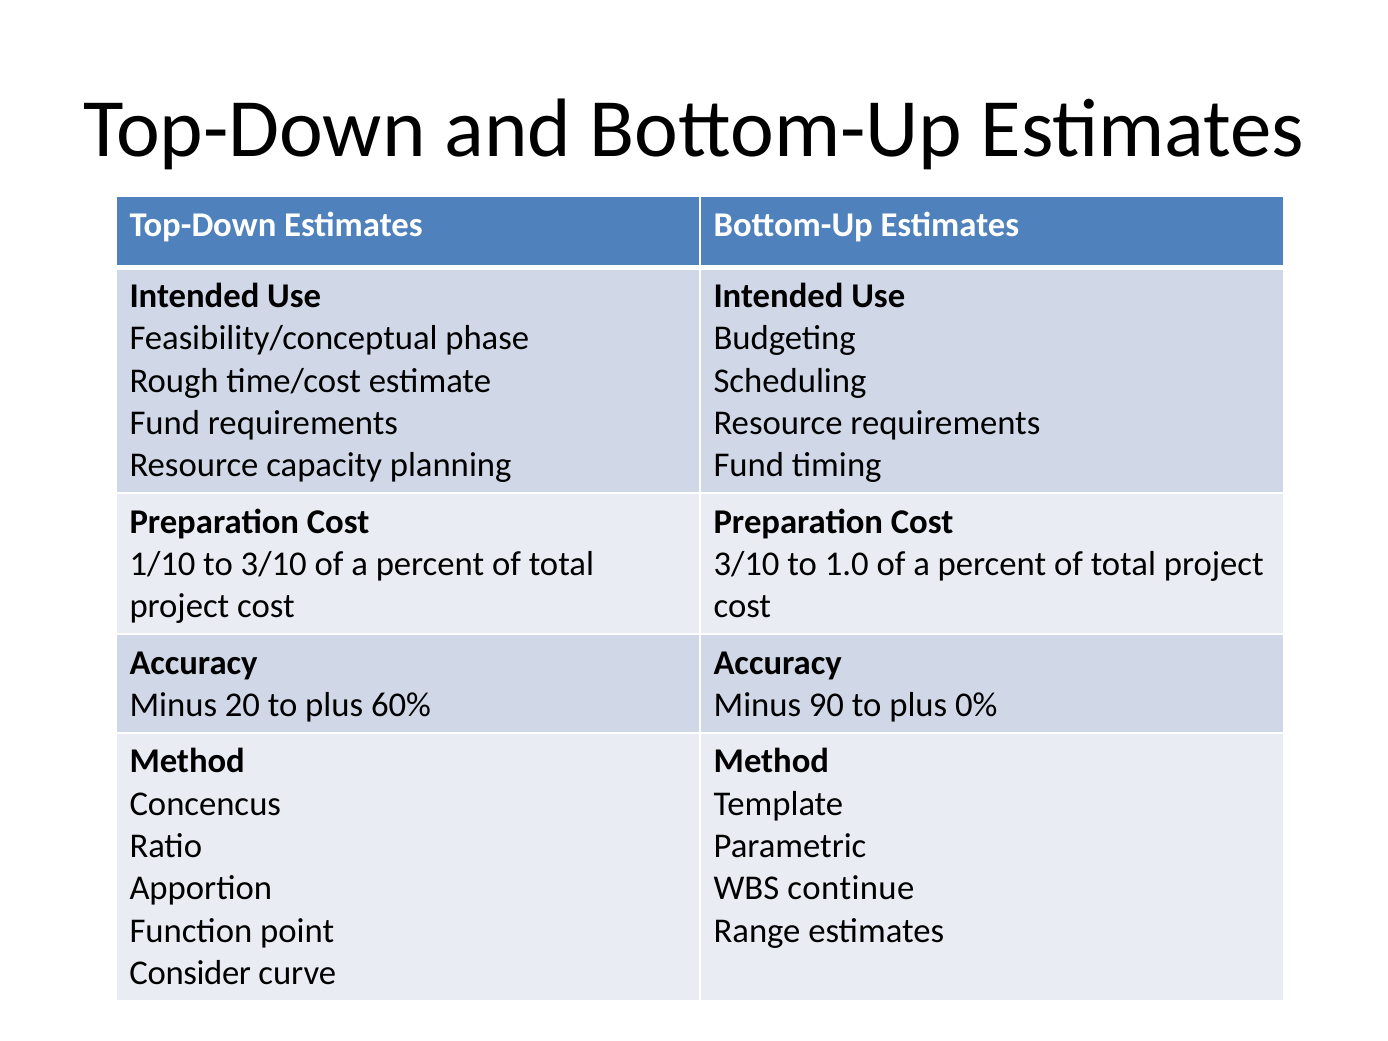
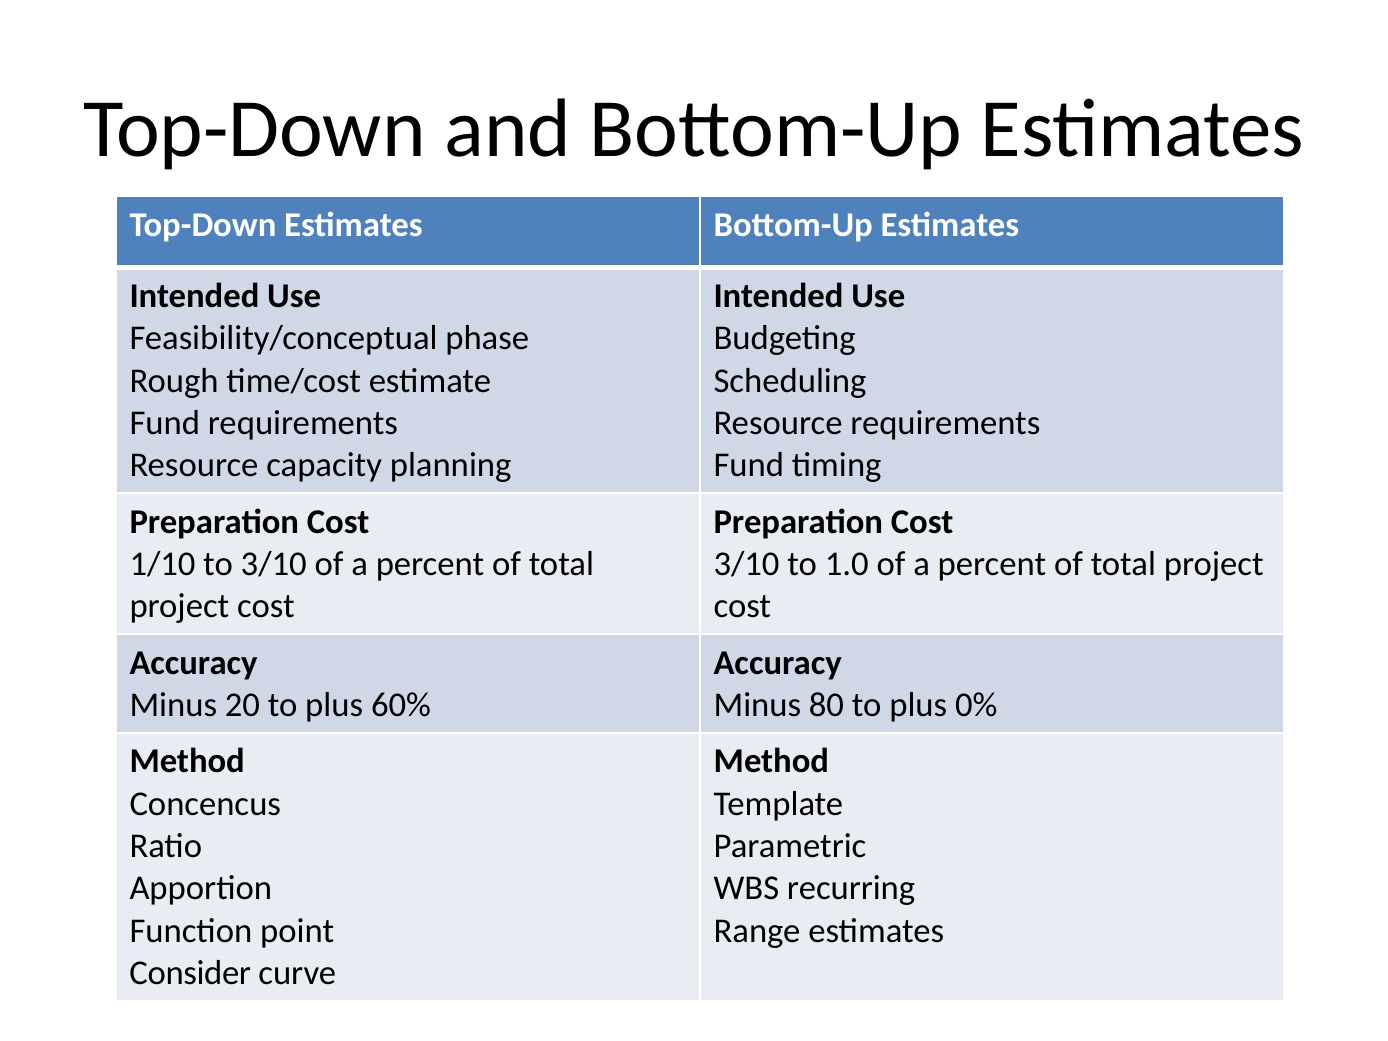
90: 90 -> 80
continue: continue -> recurring
